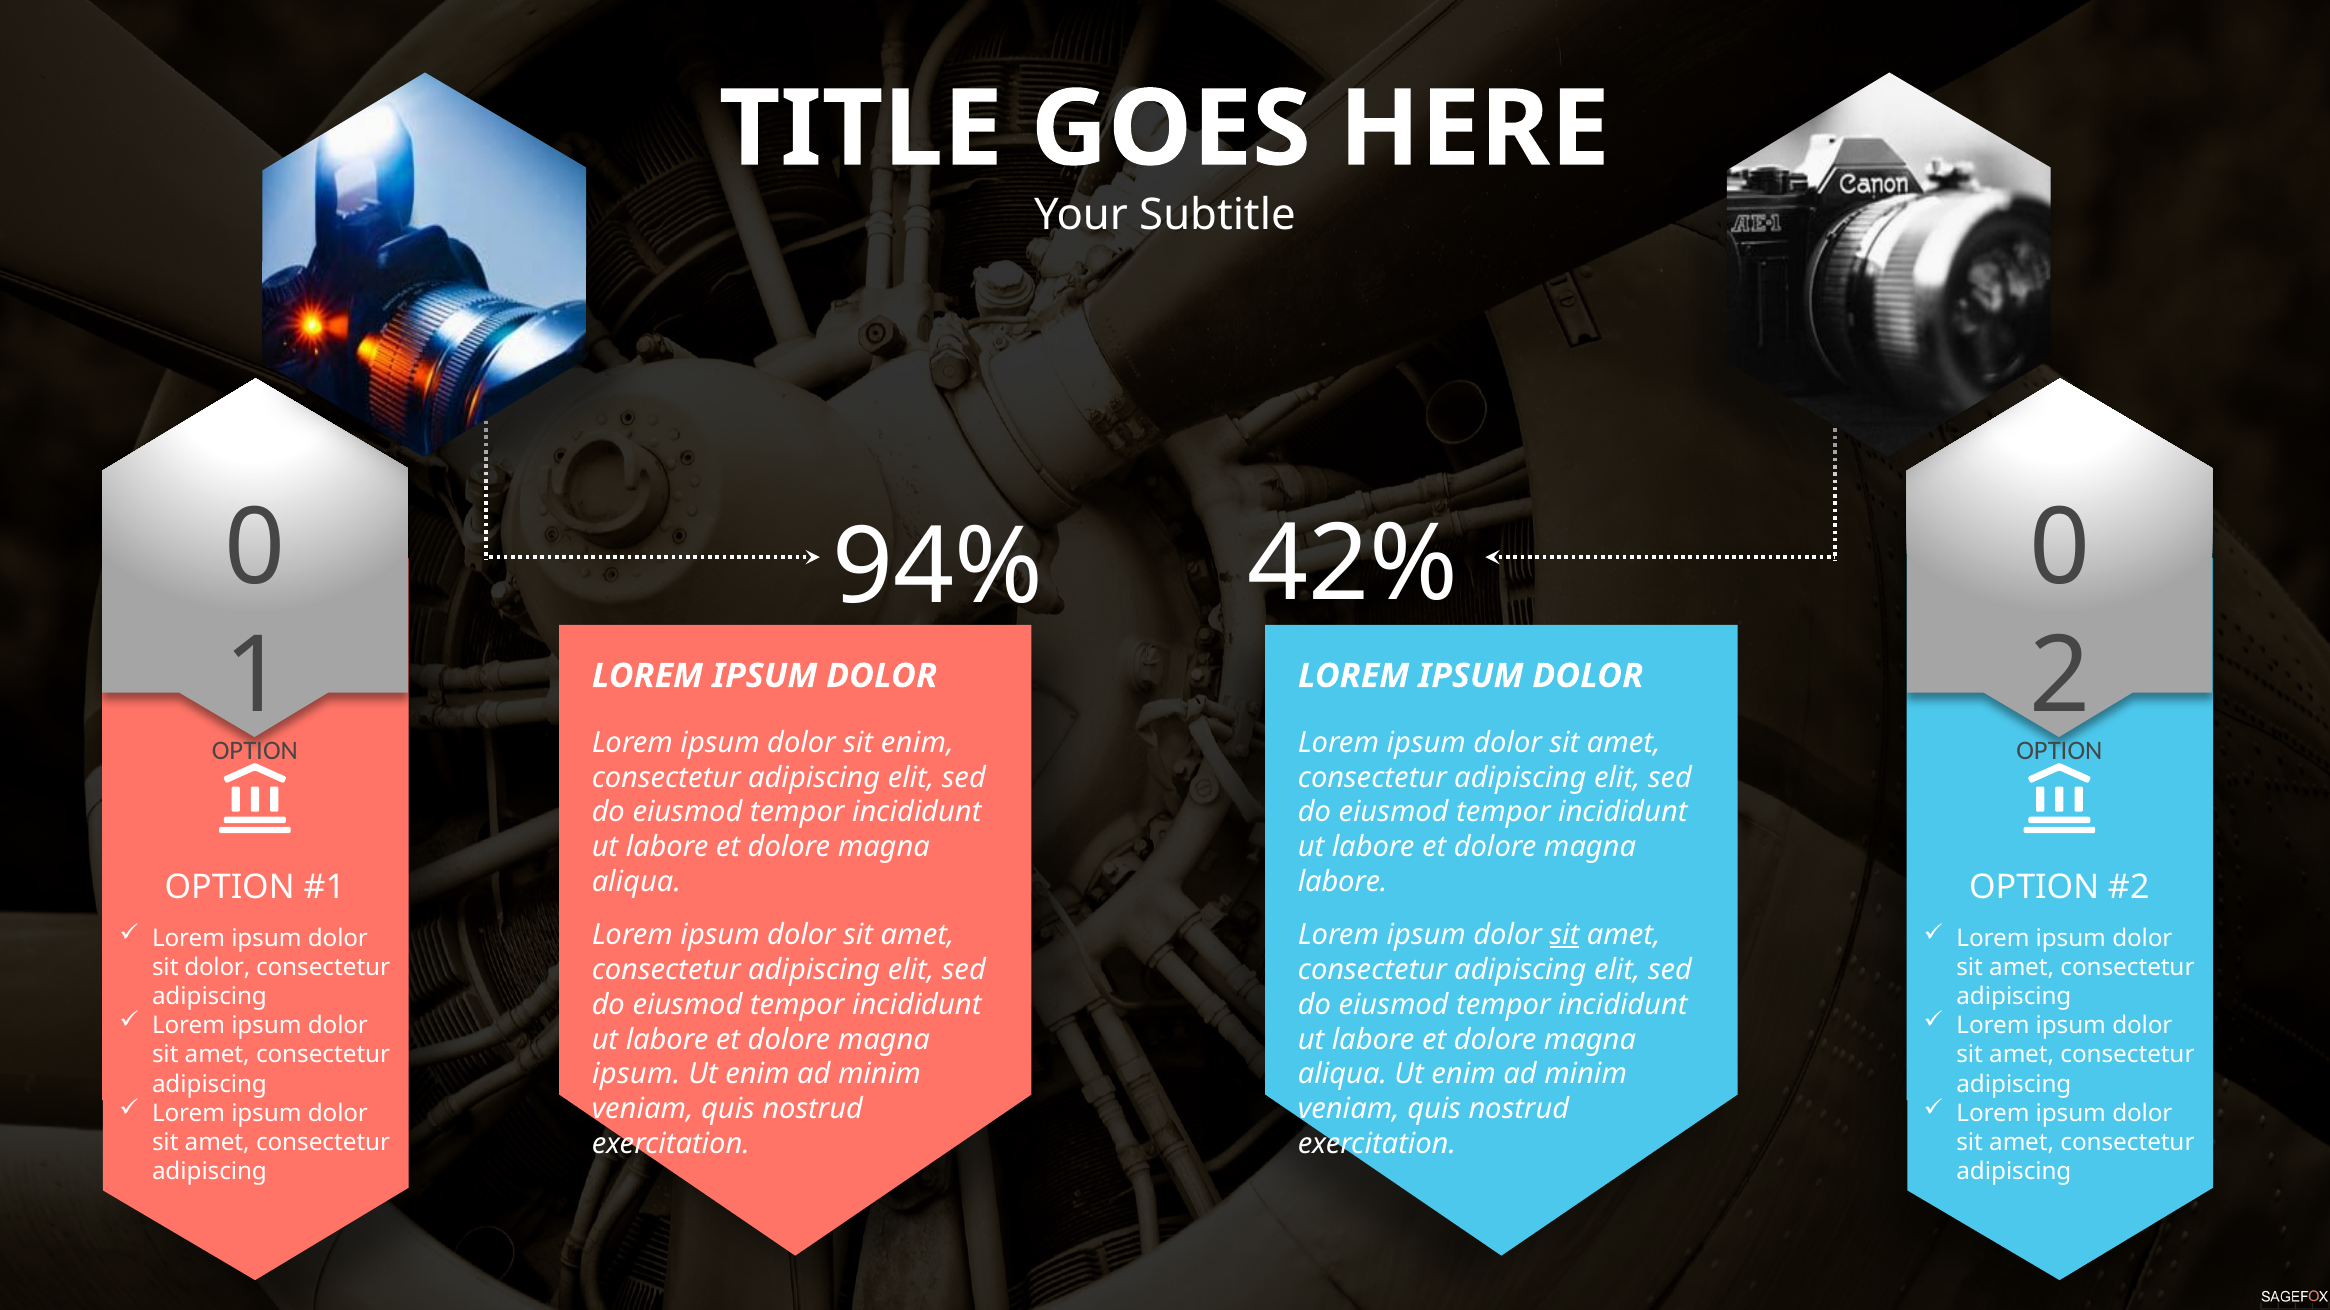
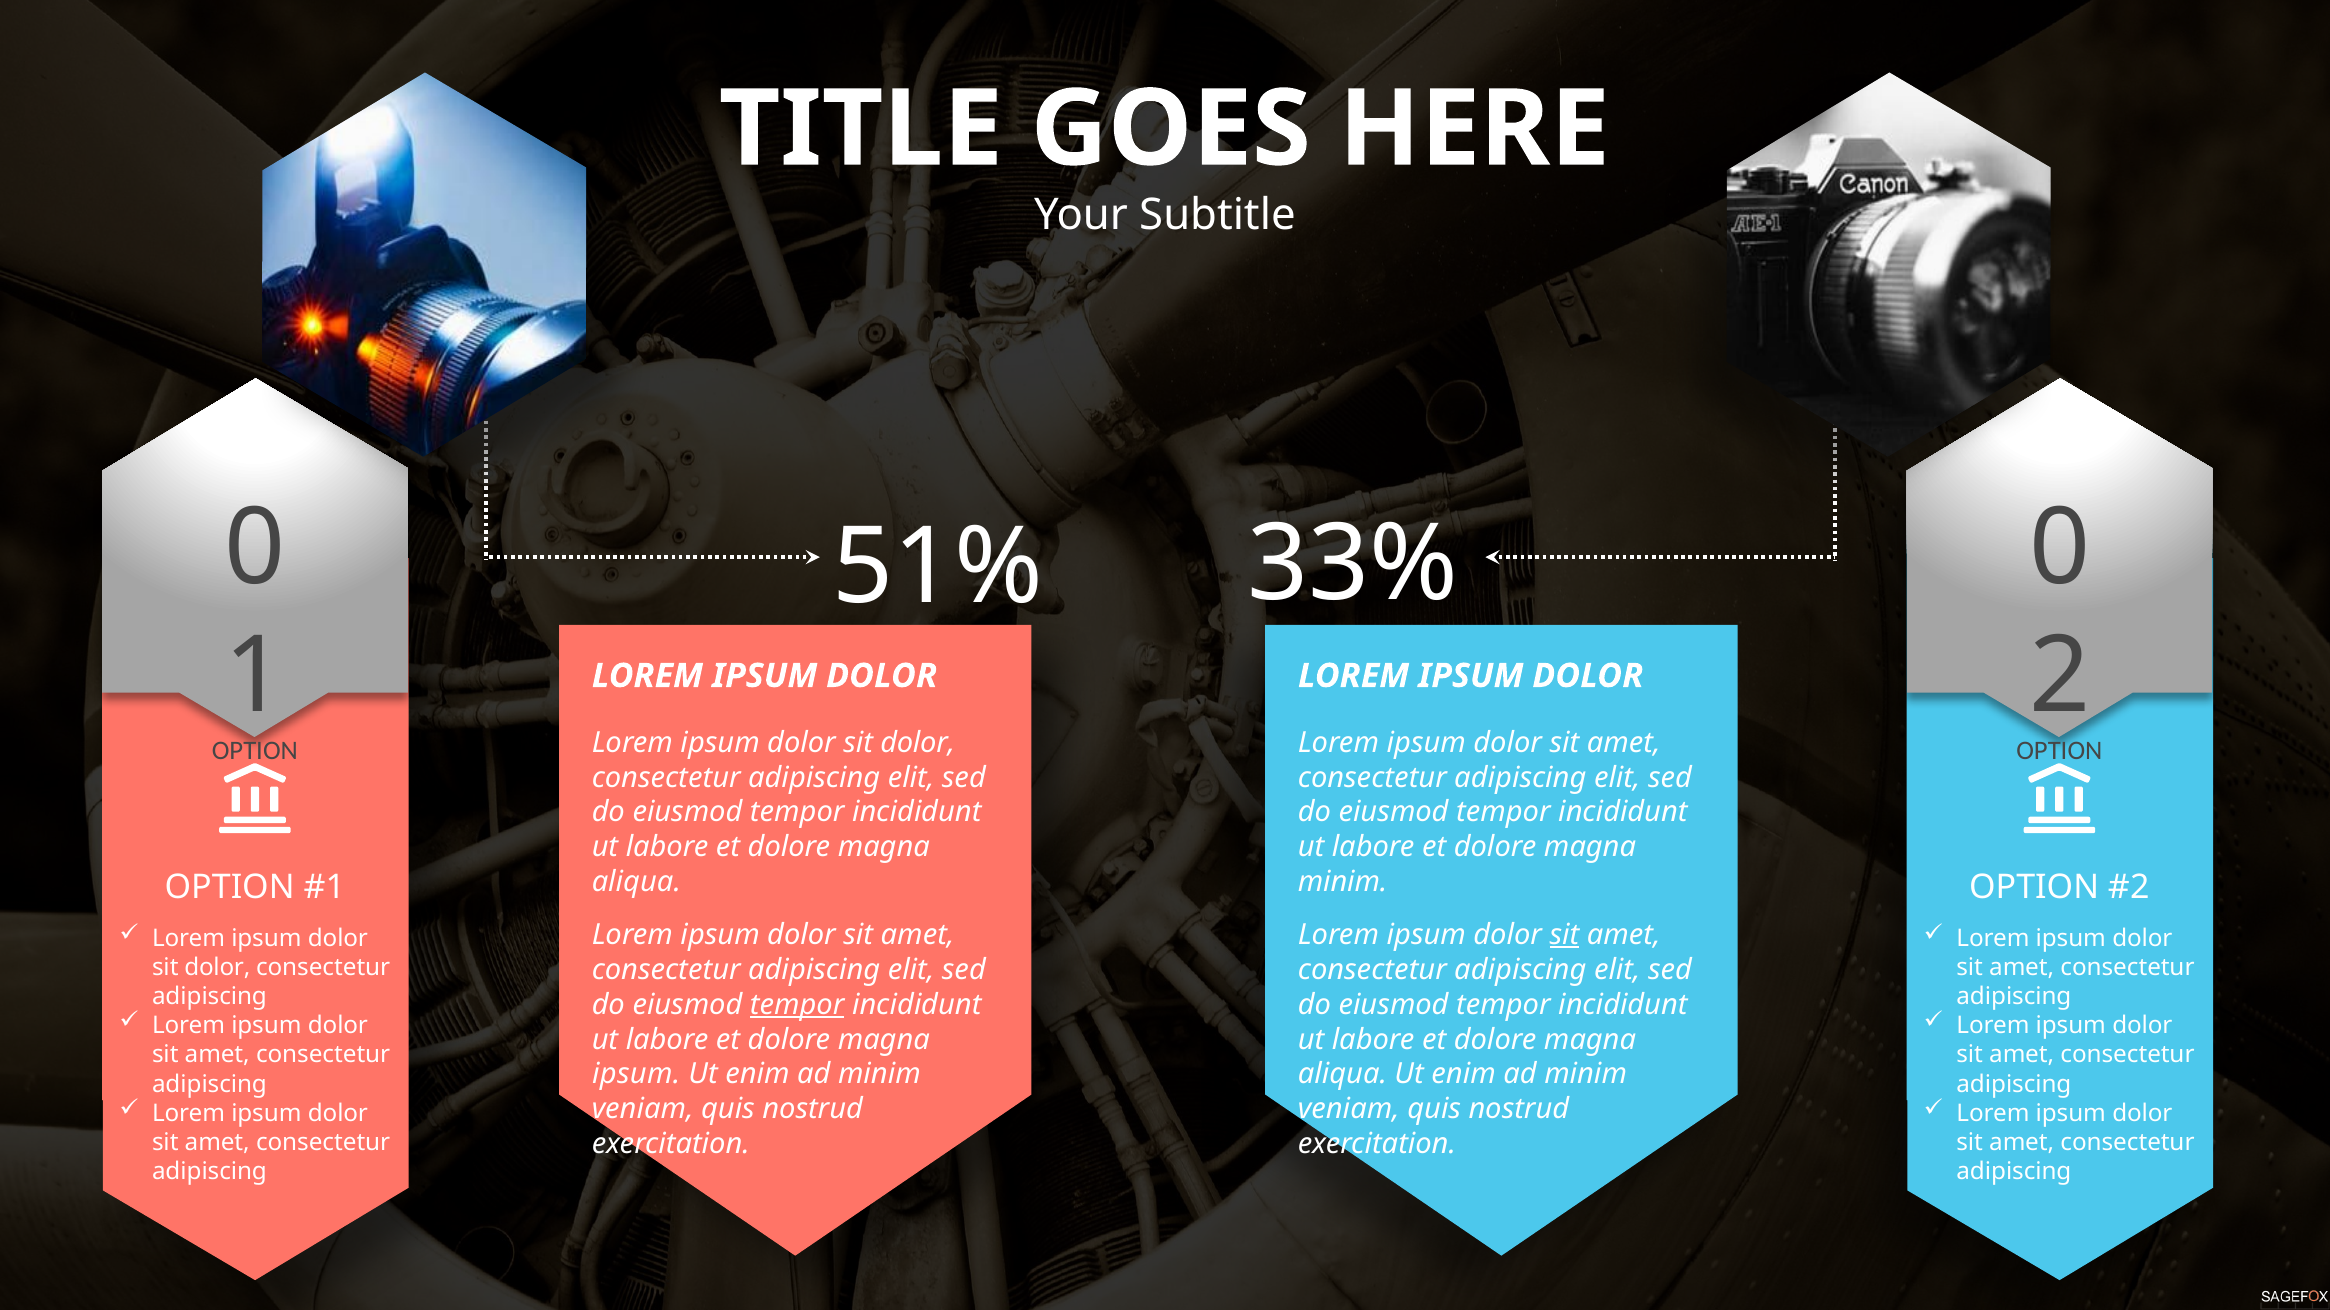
42%: 42% -> 33%
94%: 94% -> 51%
enim at (917, 743): enim -> dolor
labore at (1343, 883): labore -> minim
tempor at (797, 1005) underline: none -> present
